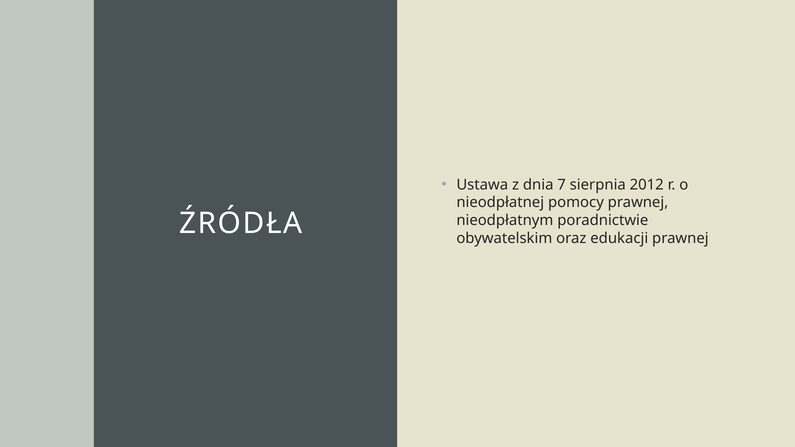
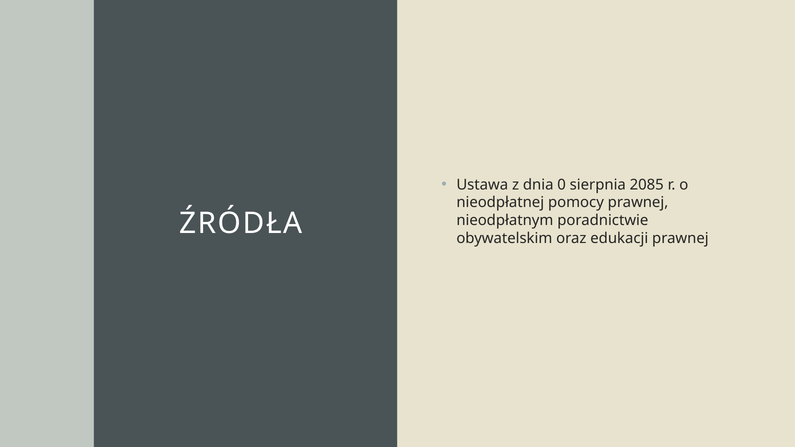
7: 7 -> 0
2012: 2012 -> 2085
